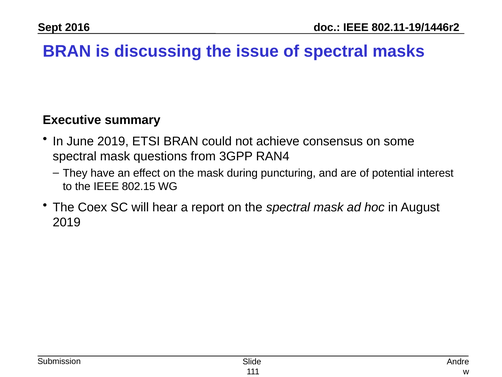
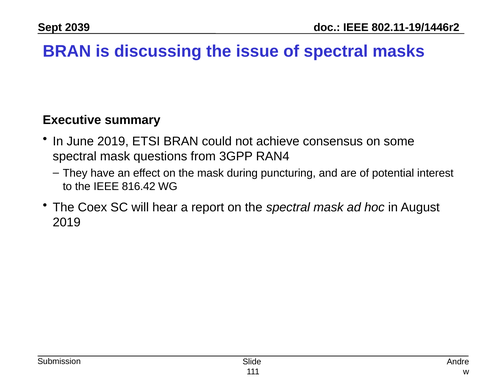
2016: 2016 -> 2039
802.15: 802.15 -> 816.42
